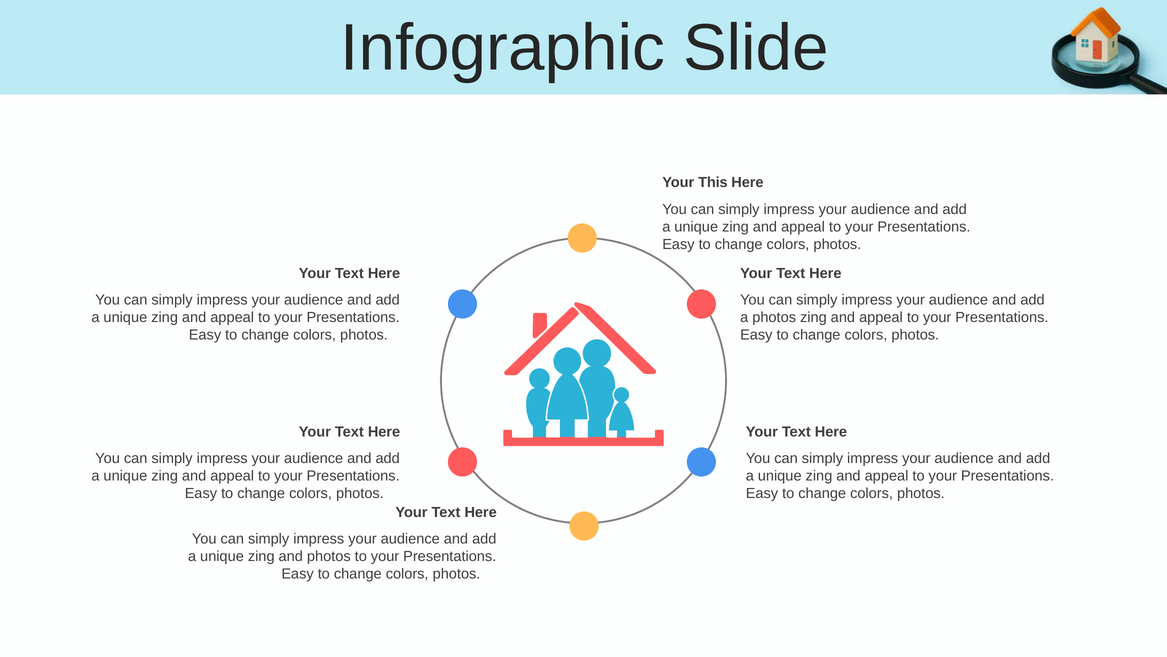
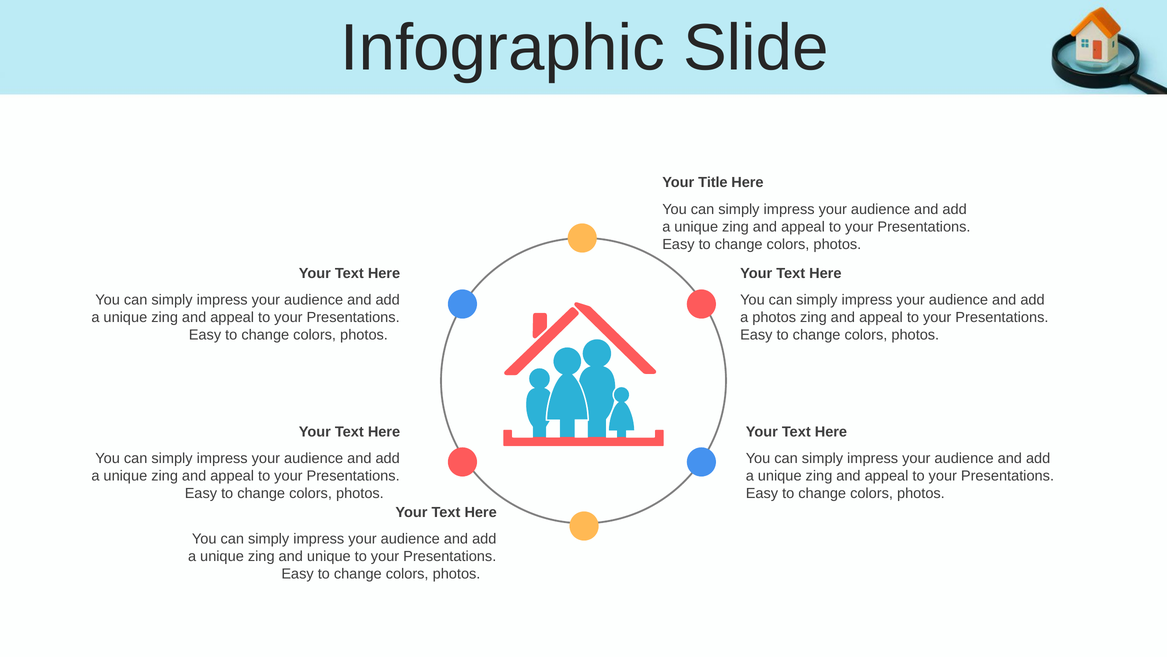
This: This -> Title
and photos: photos -> unique
